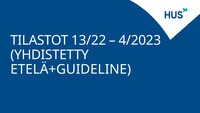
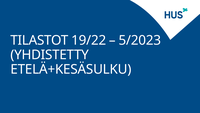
13/22: 13/22 -> 19/22
4/2023: 4/2023 -> 5/2023
ETELÄ+GUIDELINE: ETELÄ+GUIDELINE -> ETELÄ+KESÄSULKU
